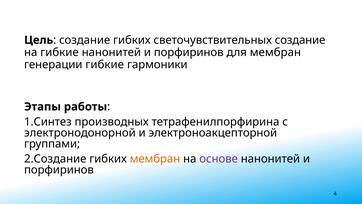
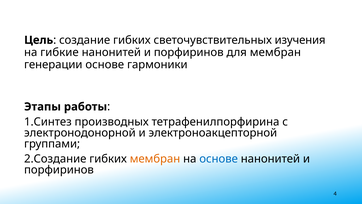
светочувствительных создание: создание -> изучения
генерации гибкие: гибкие -> основе
основе at (219, 159) colour: purple -> blue
